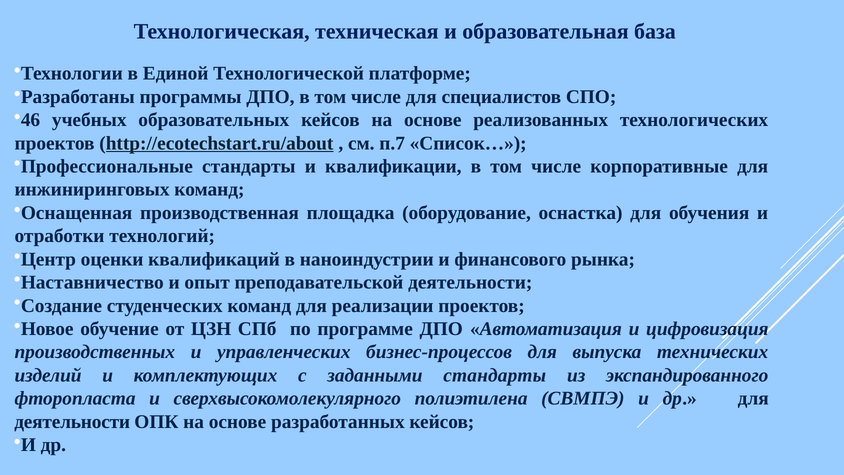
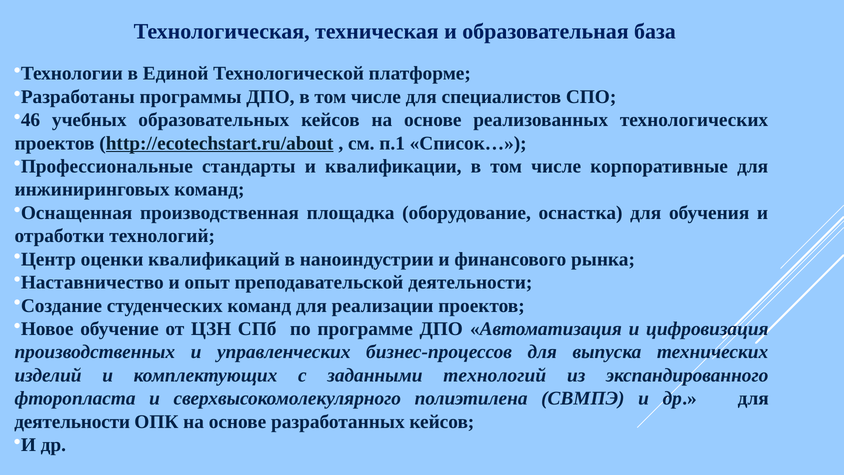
п.7: п.7 -> п.1
заданными стандарты: стандарты -> технологий
